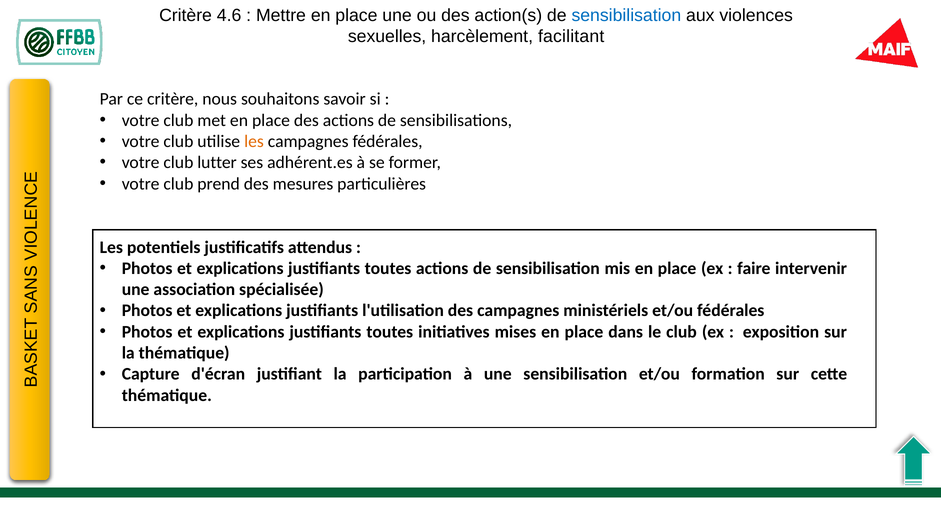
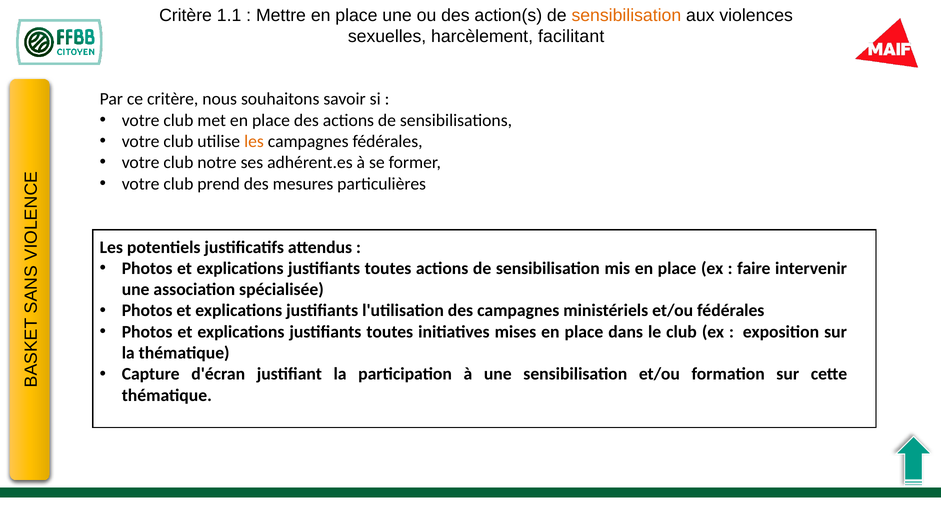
4.6: 4.6 -> 1.1
sensibilisation at (626, 15) colour: blue -> orange
lutter: lutter -> notre
